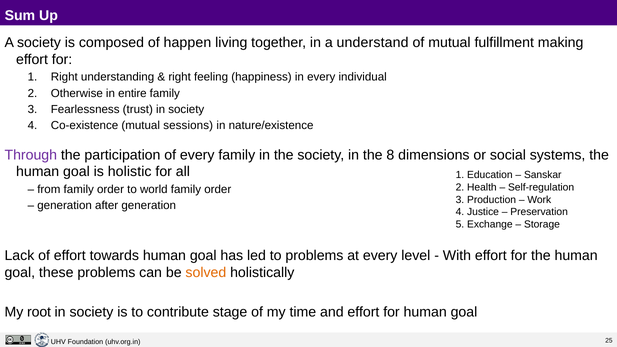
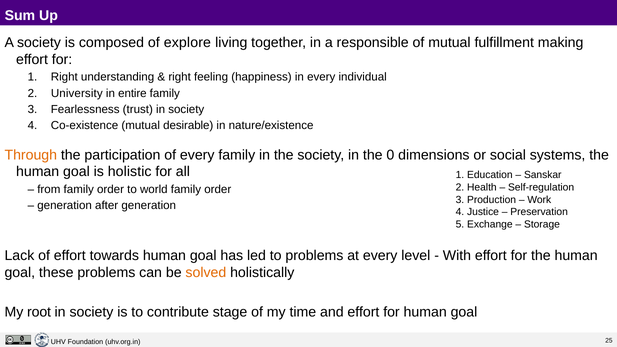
happen: happen -> explore
understand: understand -> responsible
Otherwise: Otherwise -> University
sessions: sessions -> desirable
Through colour: purple -> orange
8: 8 -> 0
